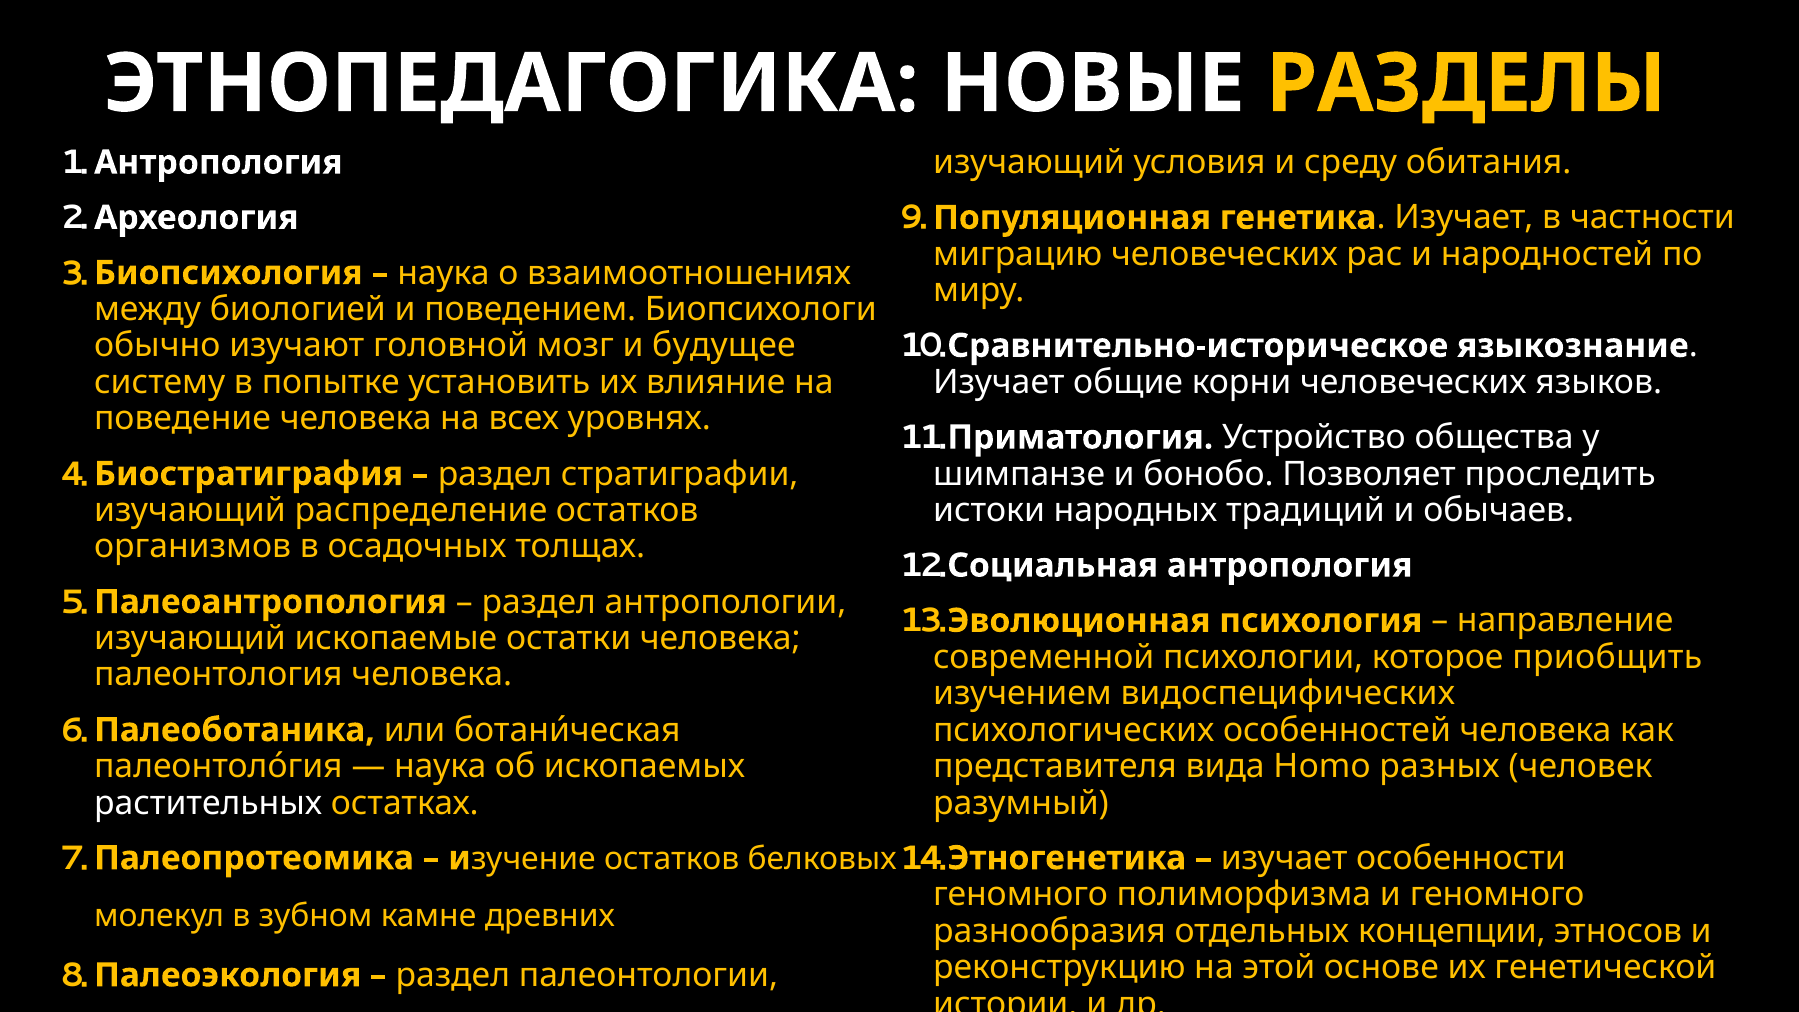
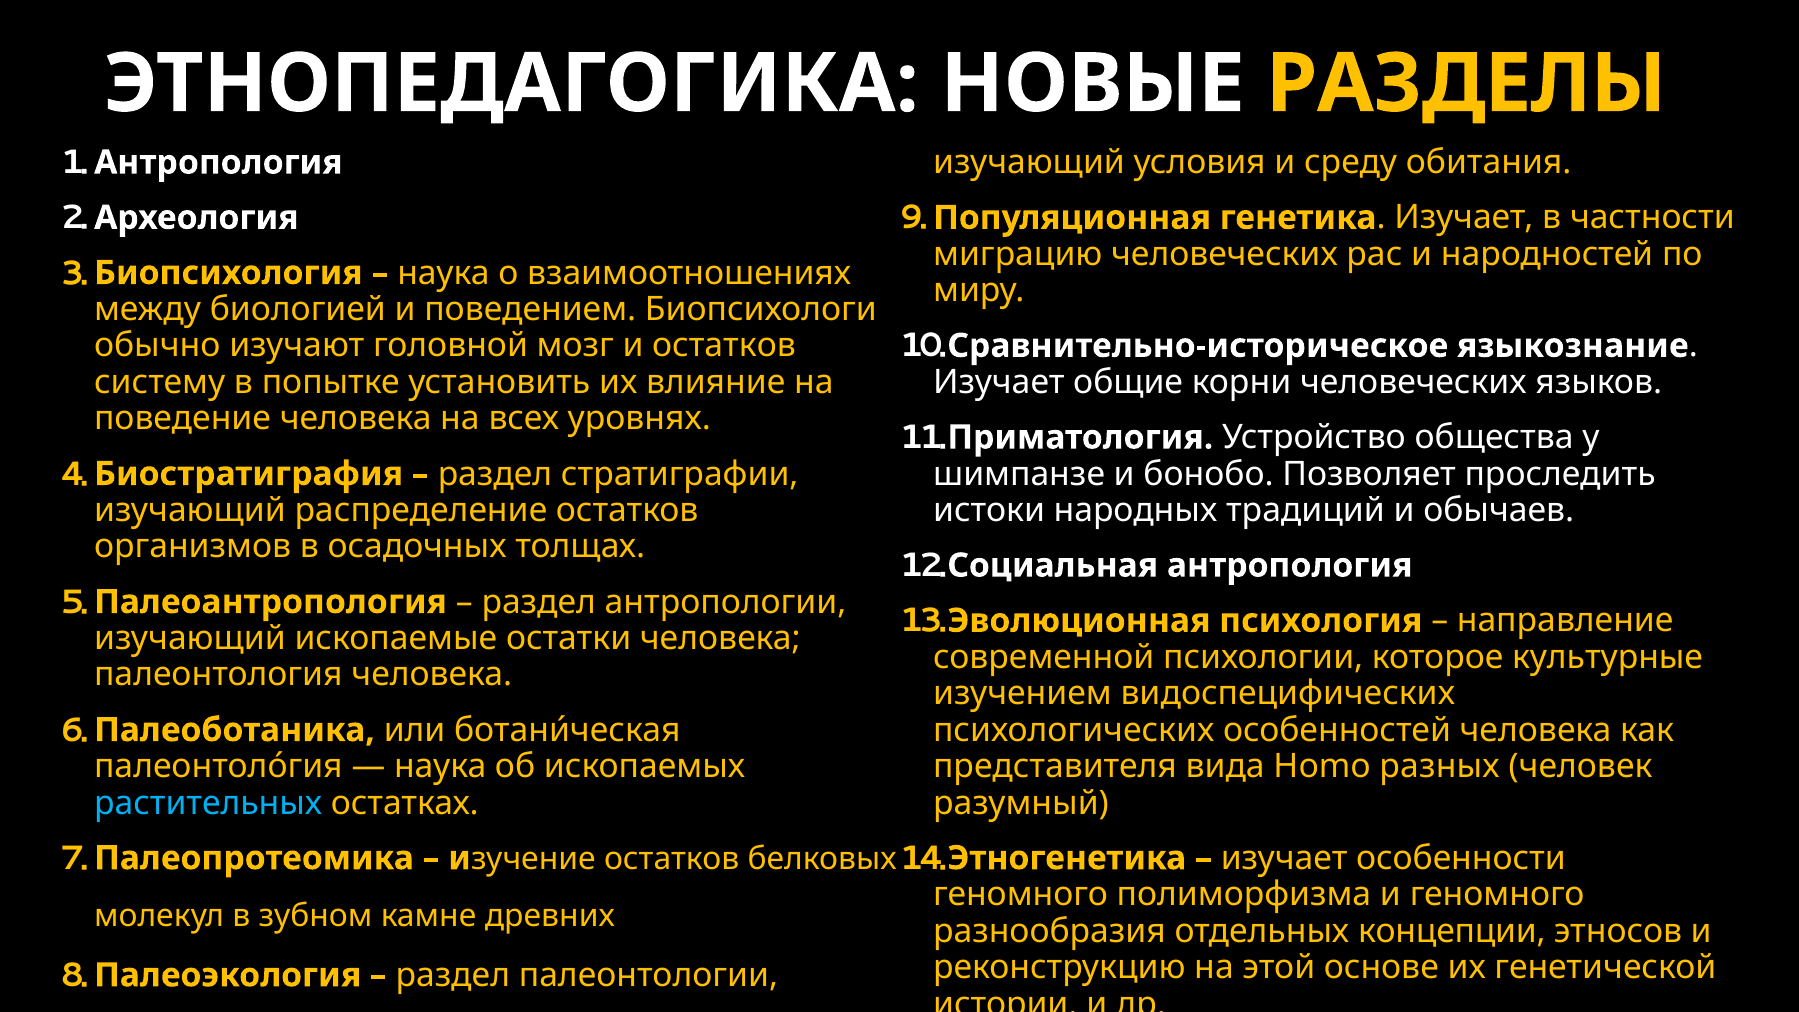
и будущее: будущее -> остатков
приобщить: приобщить -> культурные
растительных colour: white -> light blue
